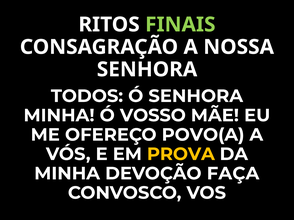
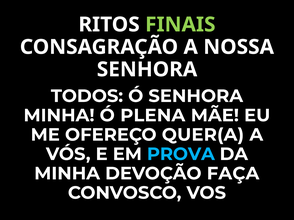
VOSSO: VOSSO -> PLENA
POVO(A: POVO(A -> QUER(A
PROVA colour: yellow -> light blue
